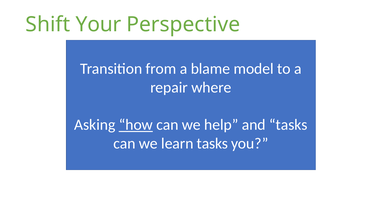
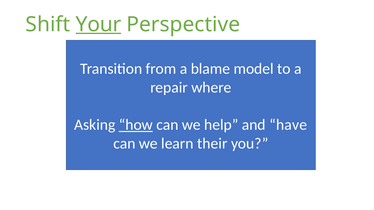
Your underline: none -> present
and tasks: tasks -> have
learn tasks: tasks -> their
